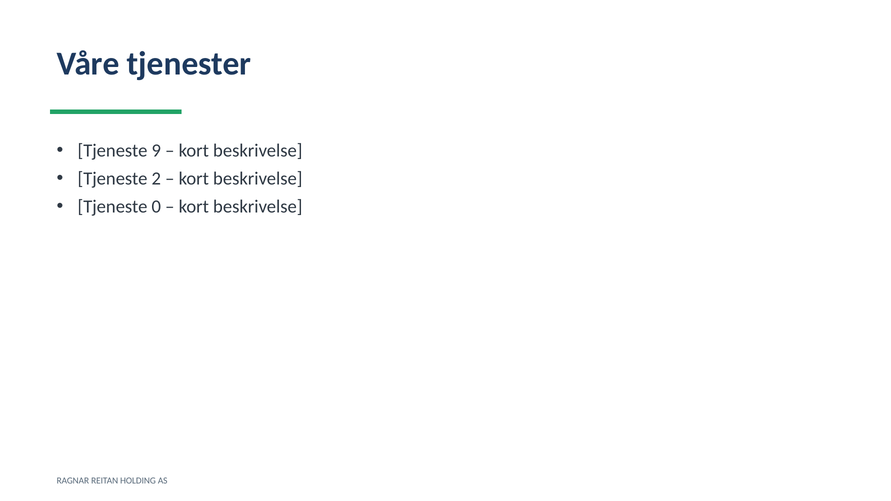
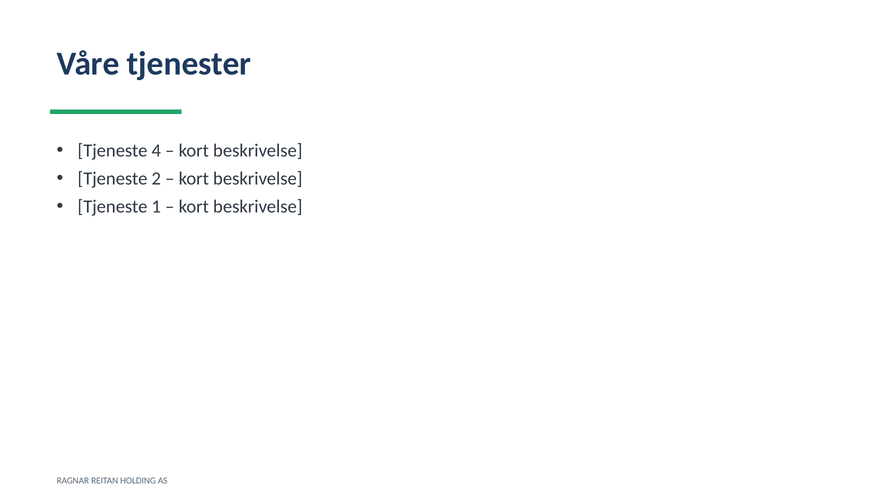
9: 9 -> 4
0: 0 -> 1
